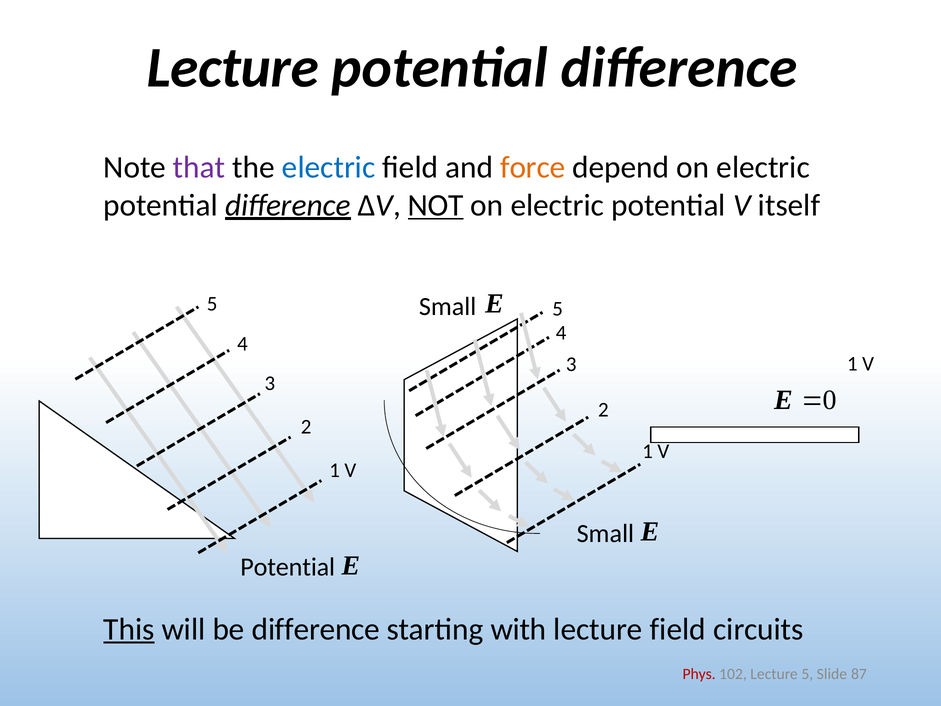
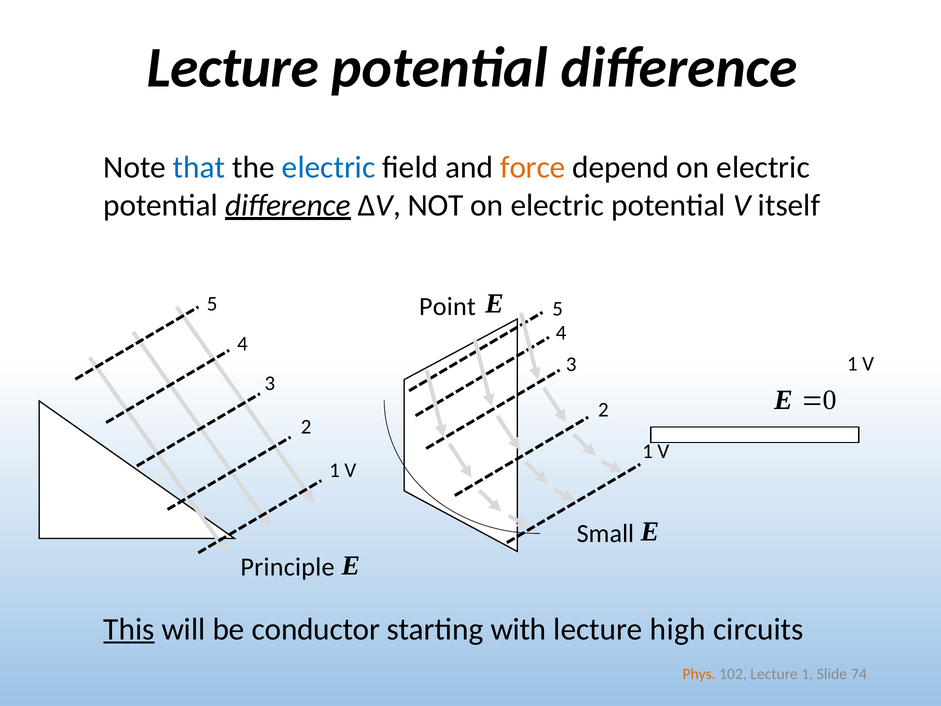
that colour: purple -> blue
NOT underline: present -> none
Small at (448, 306): Small -> Point
Potential at (288, 567): Potential -> Principle
be difference: difference -> conductor
lecture field: field -> high
Phys colour: red -> orange
Lecture 5: 5 -> 1
87: 87 -> 74
